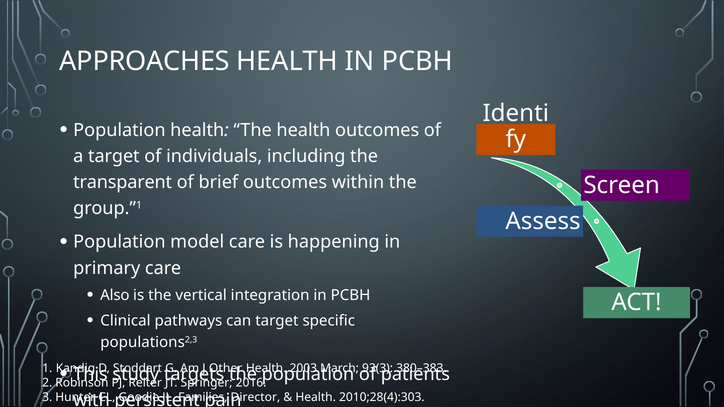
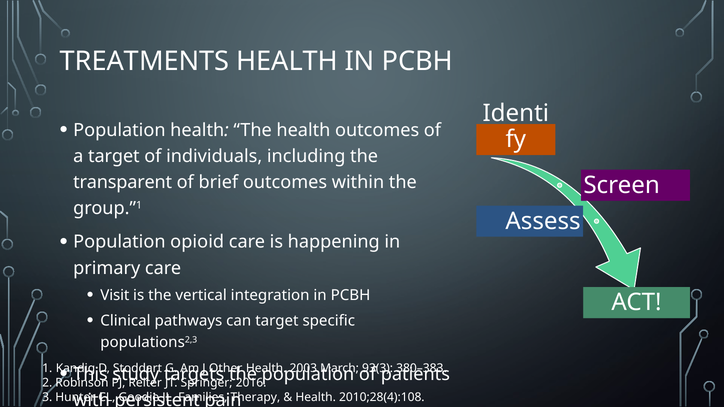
APPROACHES: APPROACHES -> TREATMENTS
model: model -> opioid
Also: Also -> Visit
Director: Director -> Therapy
2010;28(4):303: 2010;28(4):303 -> 2010;28(4):108
